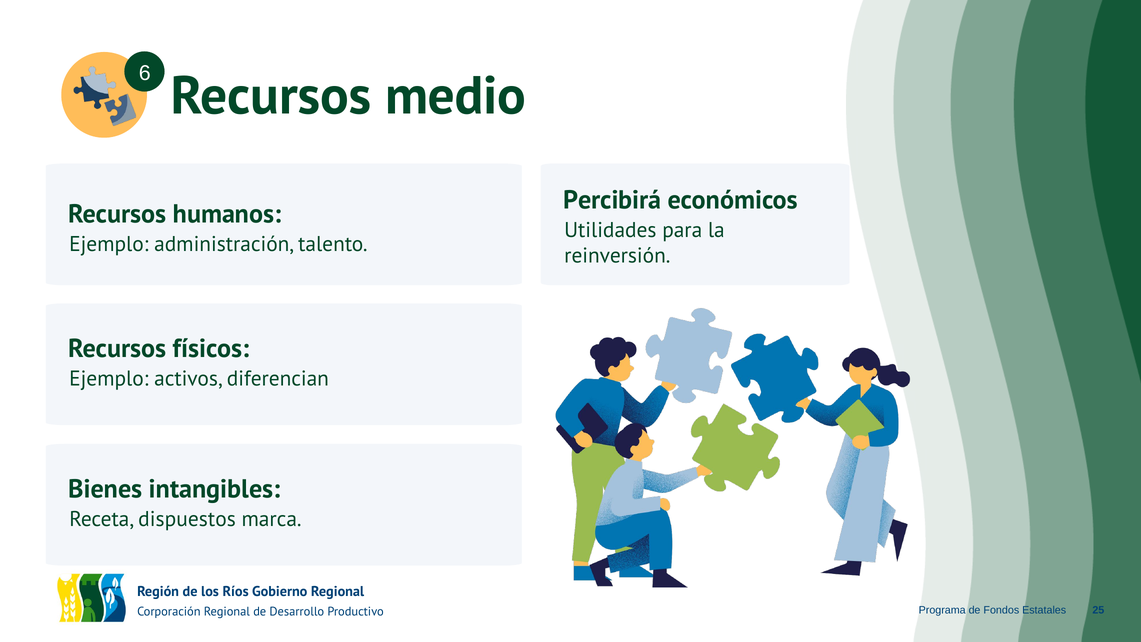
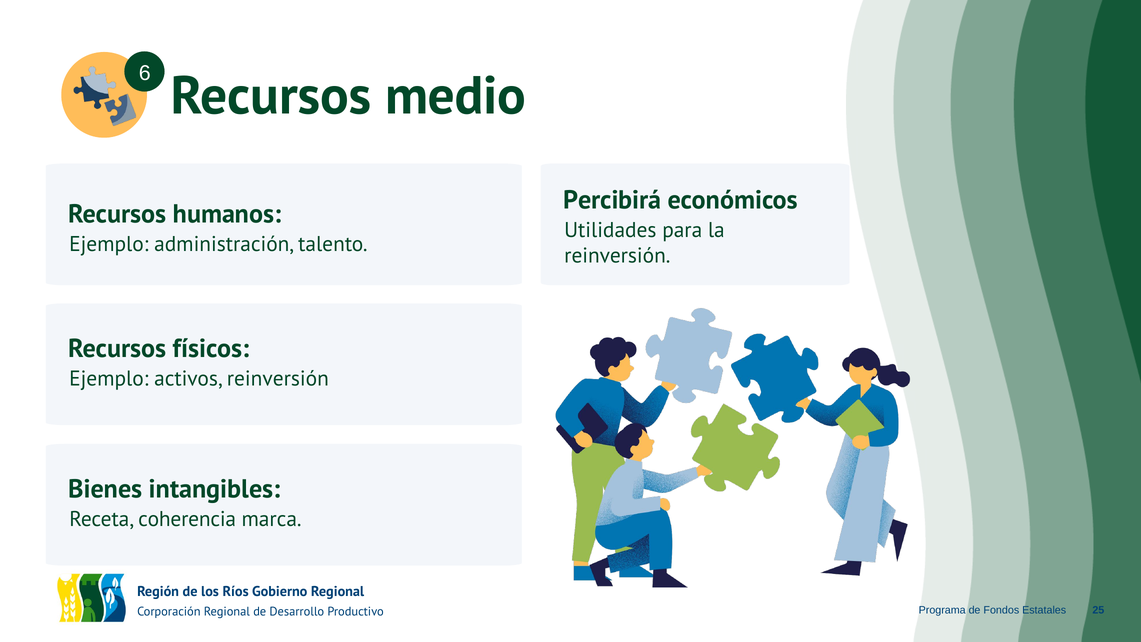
activos diferencian: diferencian -> reinversión
dispuestos: dispuestos -> coherencia
